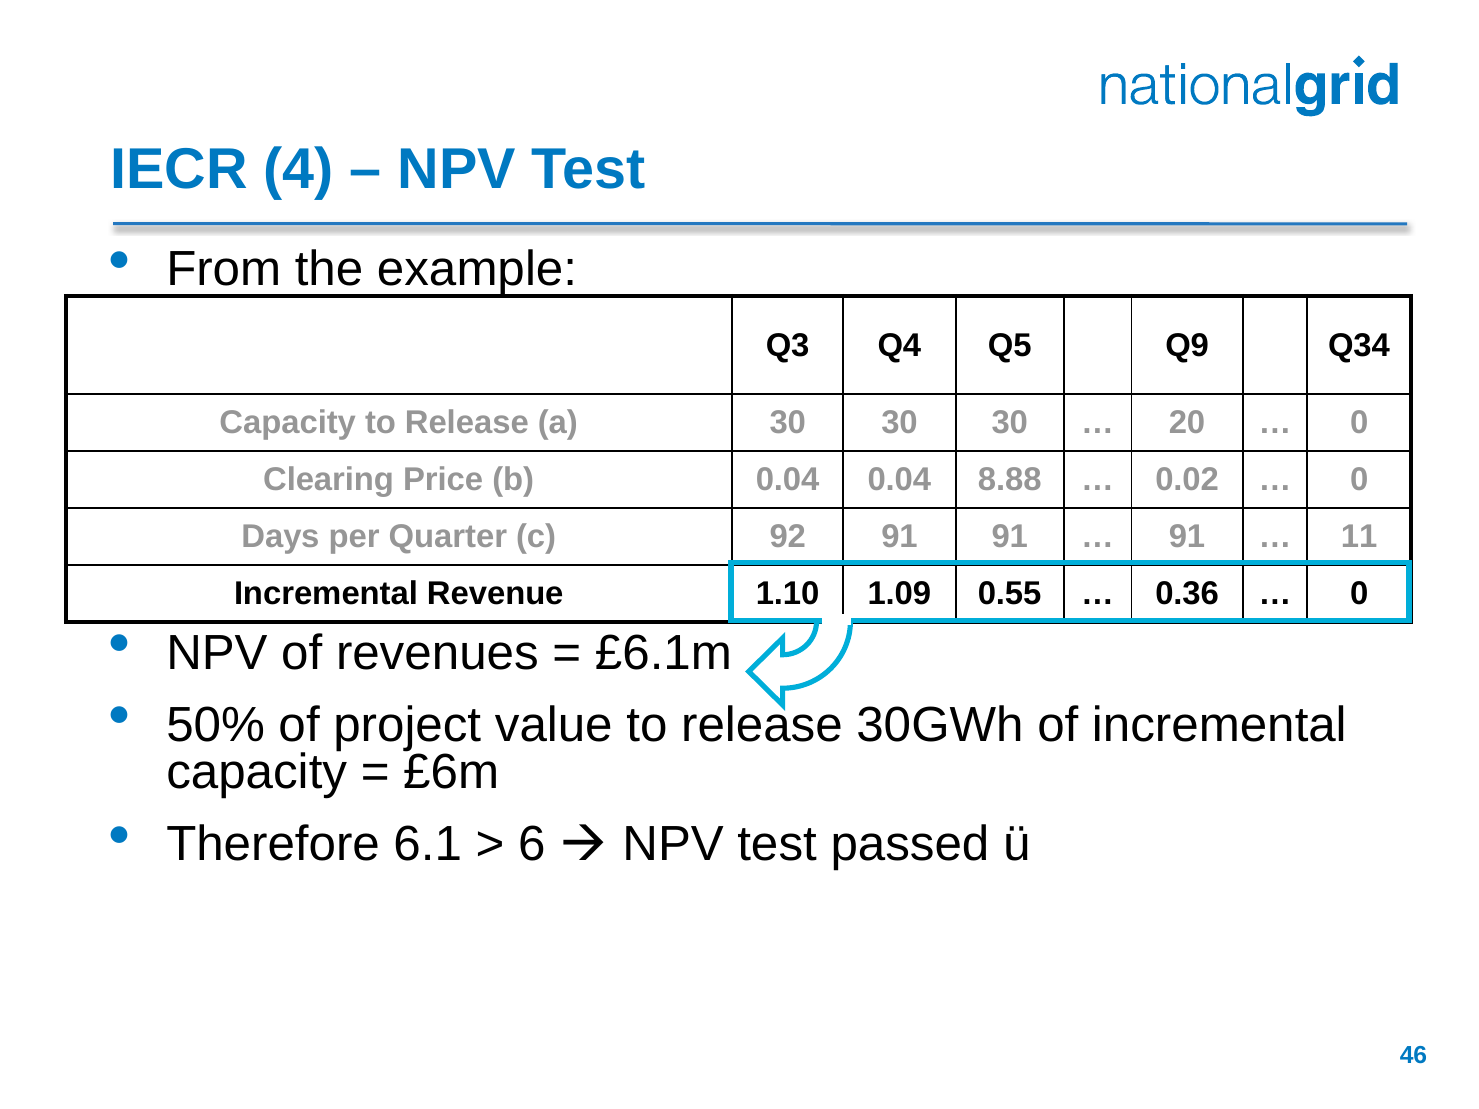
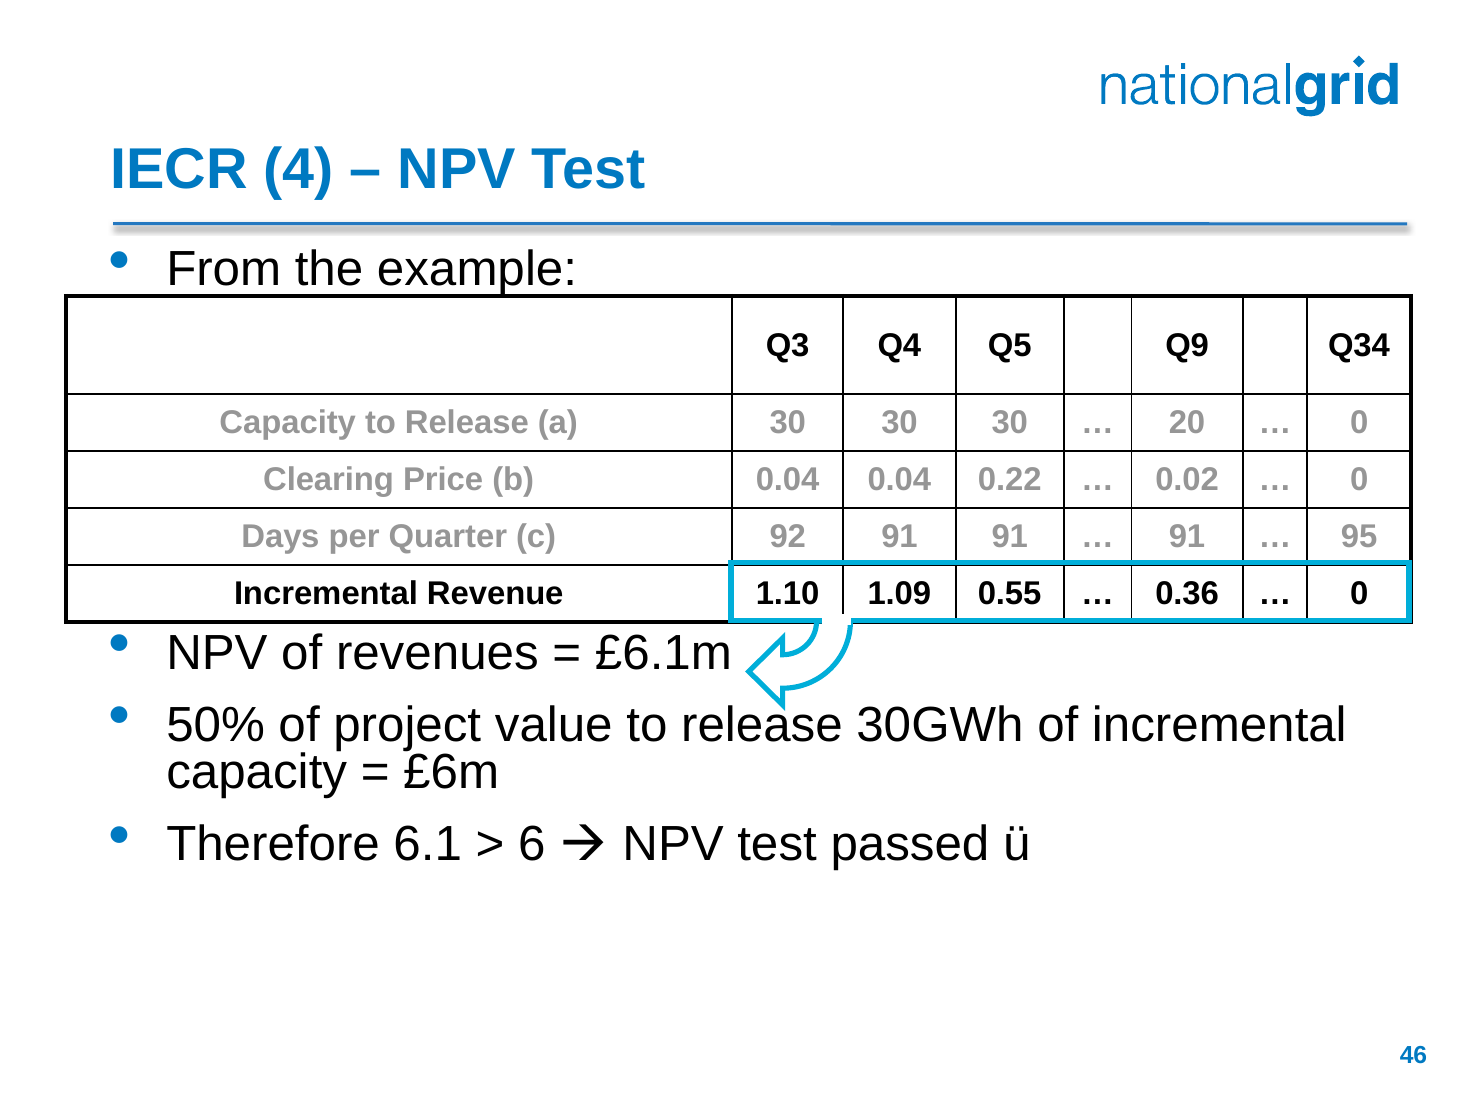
8.88: 8.88 -> 0.22
11: 11 -> 95
